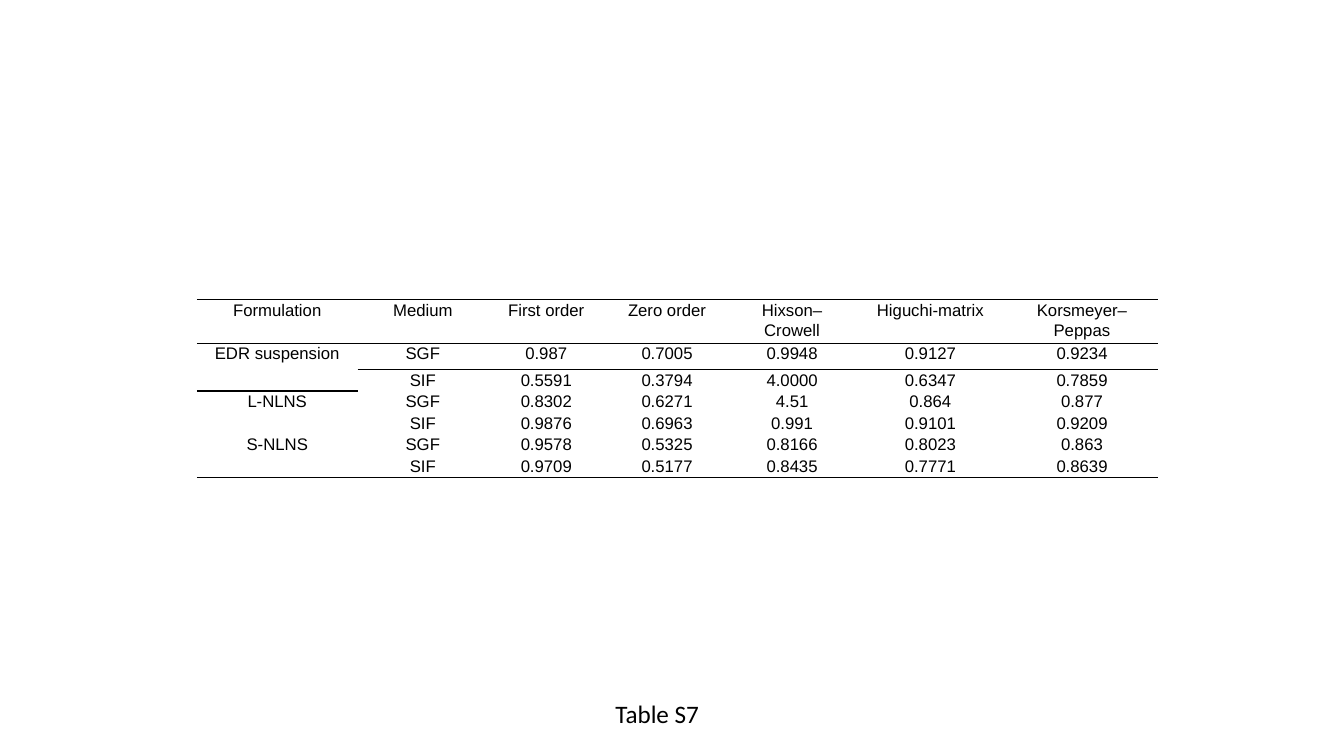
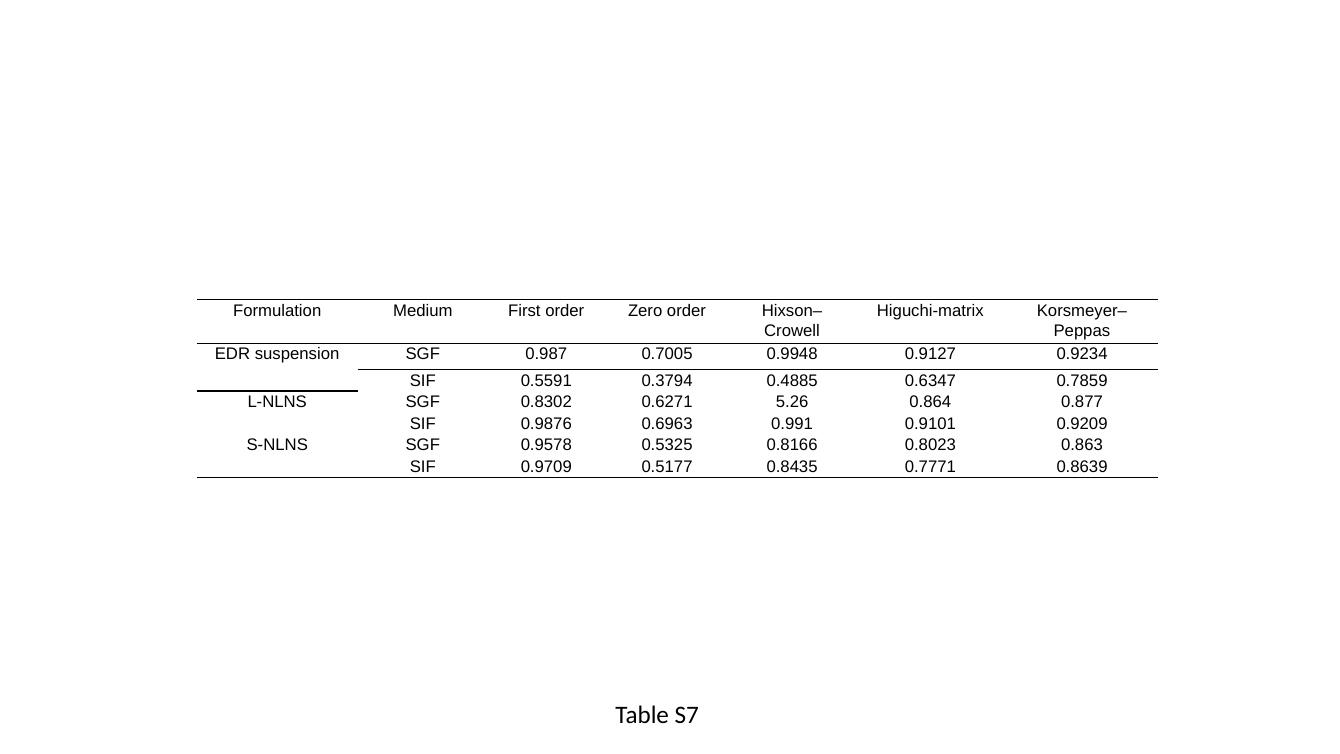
4.0000: 4.0000 -> 0.4885
4.51: 4.51 -> 5.26
